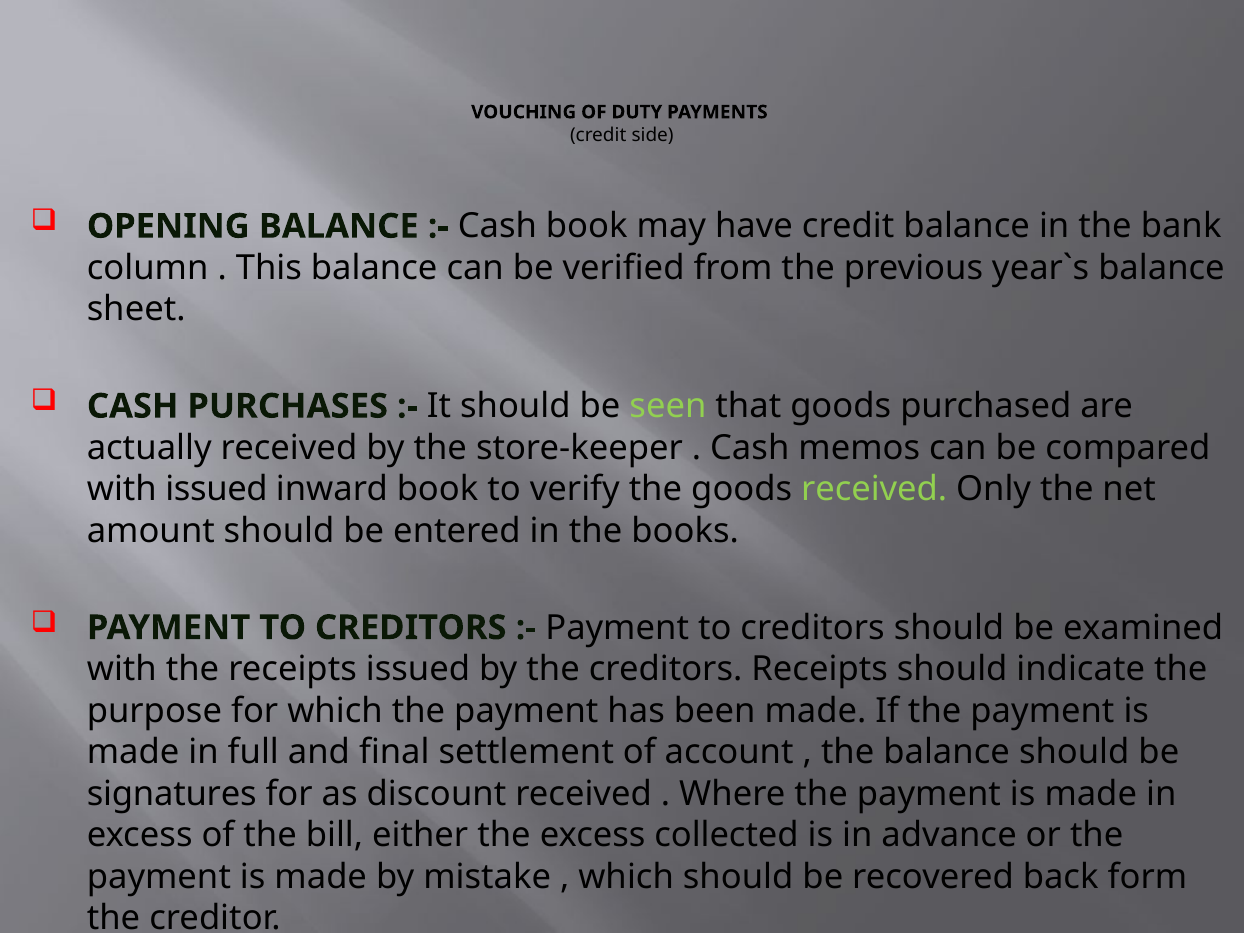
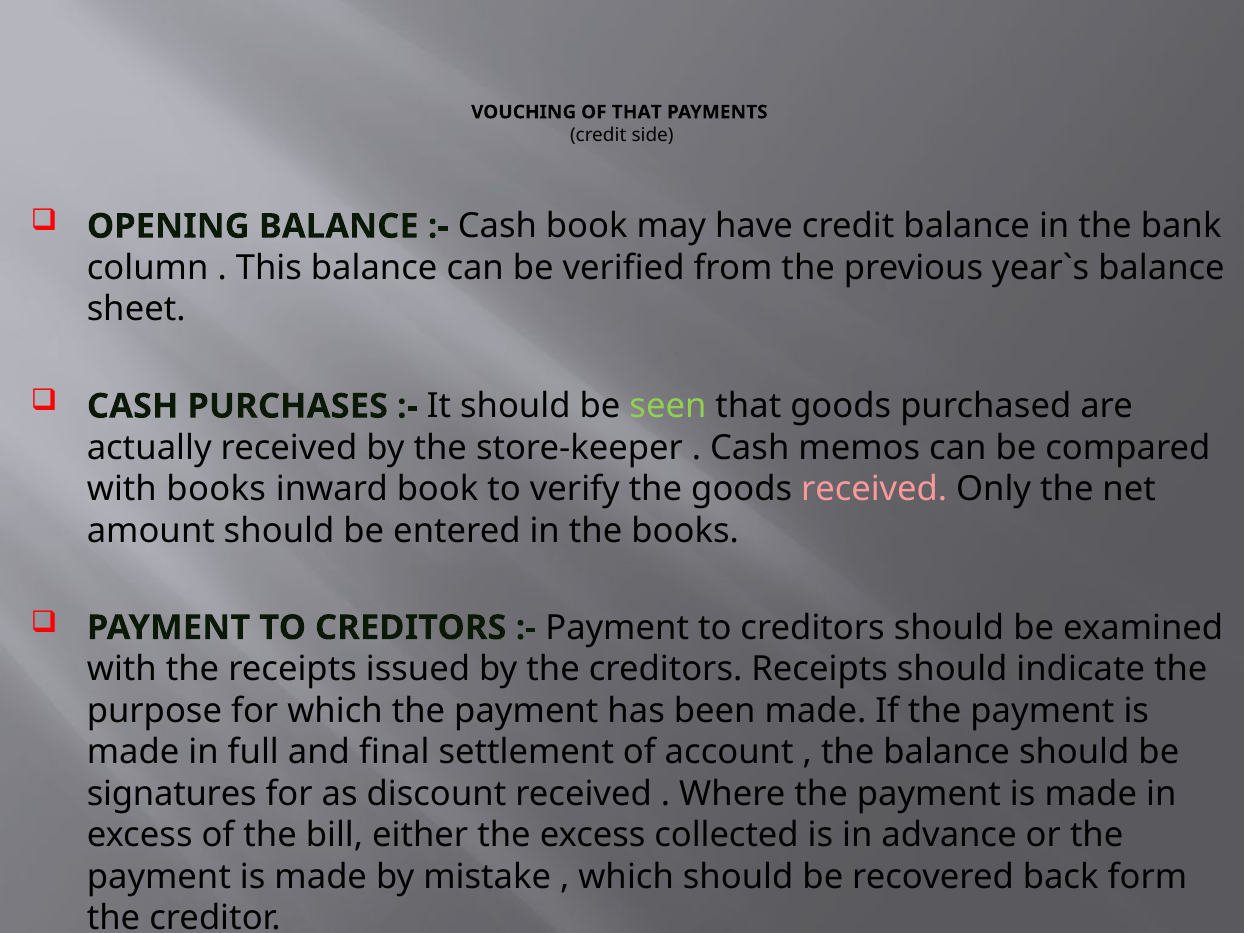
OF DUTY: DUTY -> THAT
with issued: issued -> books
received at (874, 489) colour: light green -> pink
